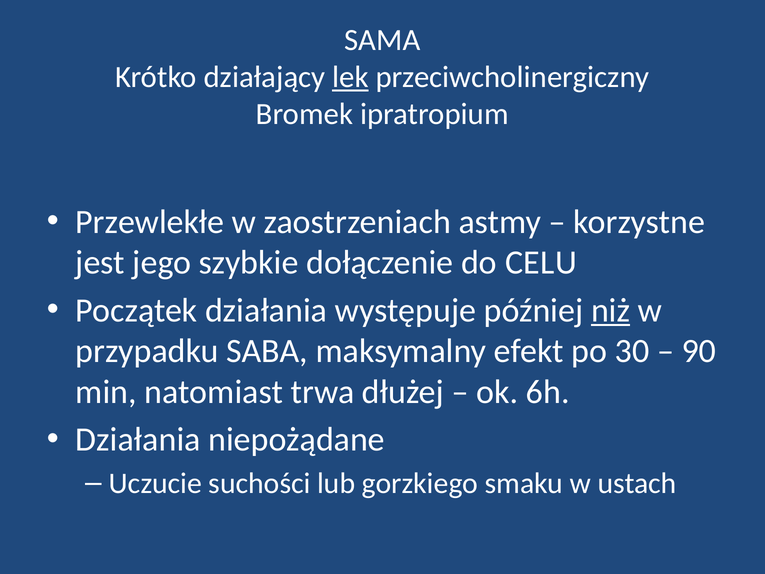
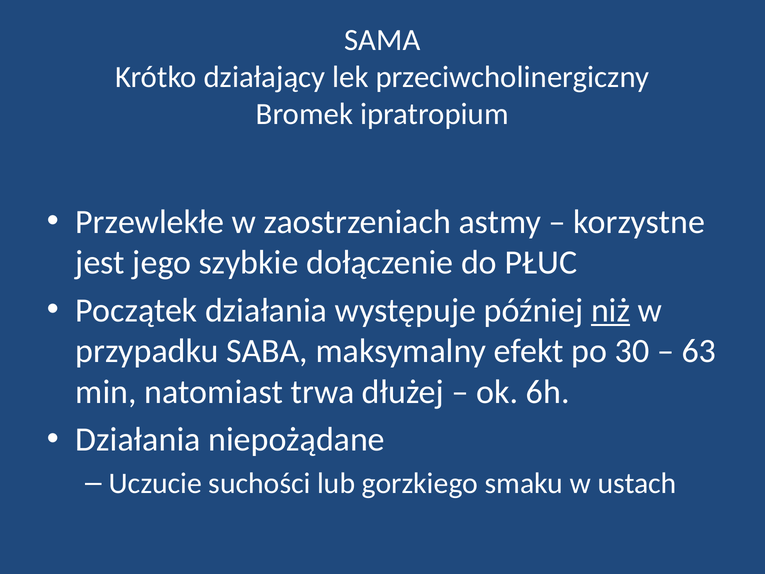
lek underline: present -> none
CELU: CELU -> PŁUC
90: 90 -> 63
